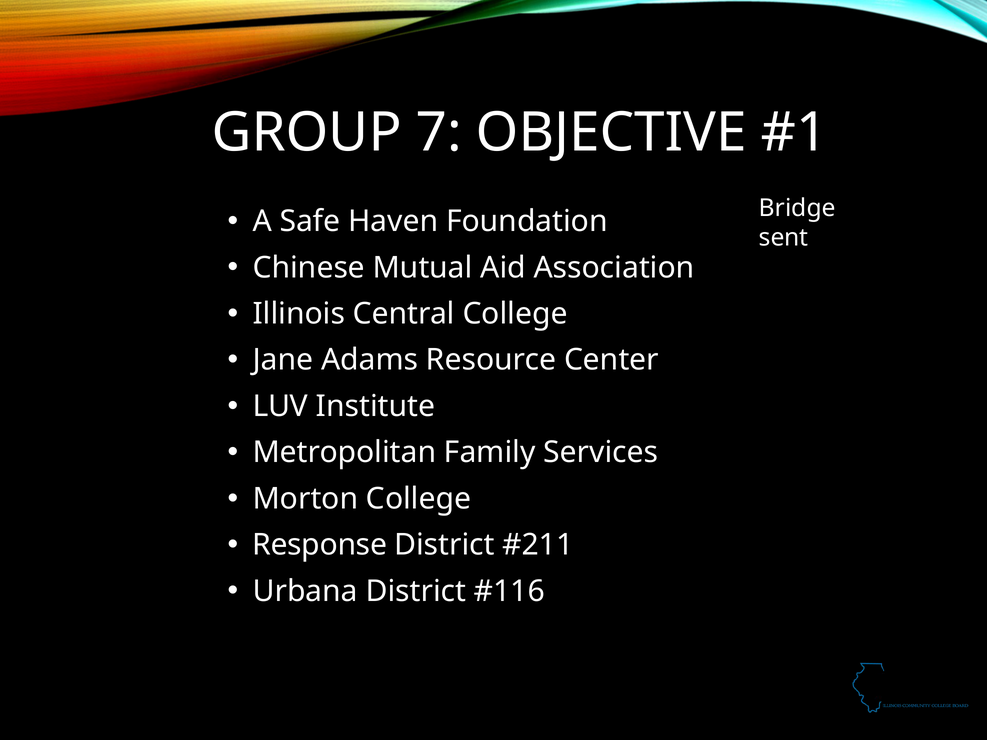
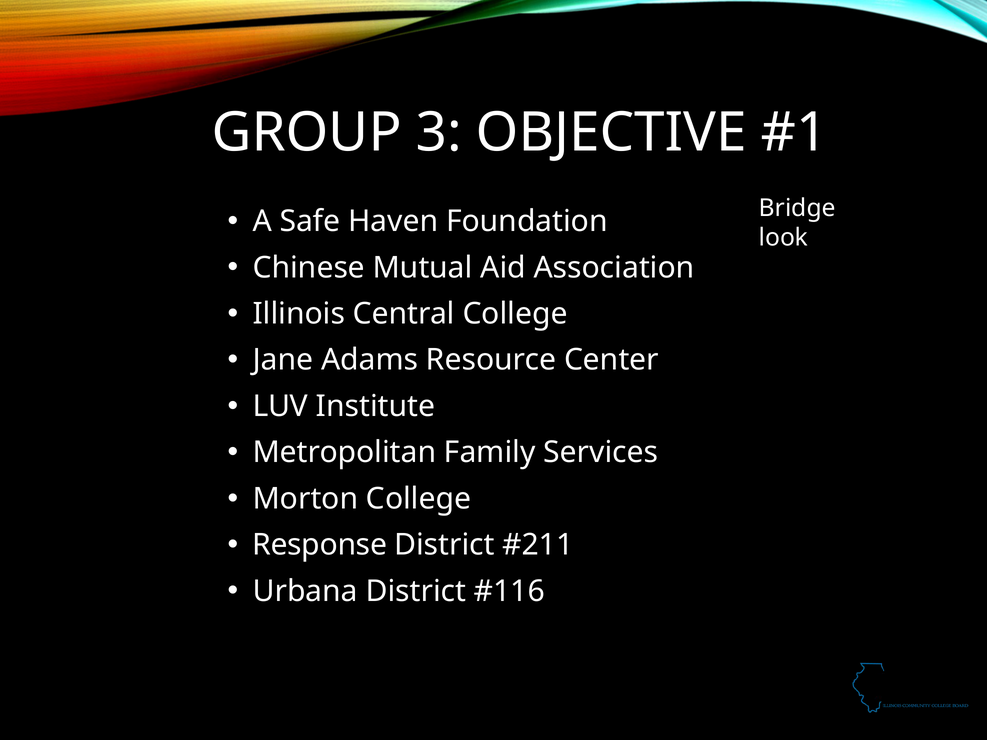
7: 7 -> 3
sent: sent -> look
